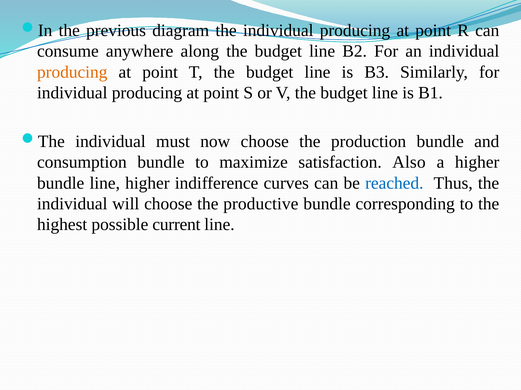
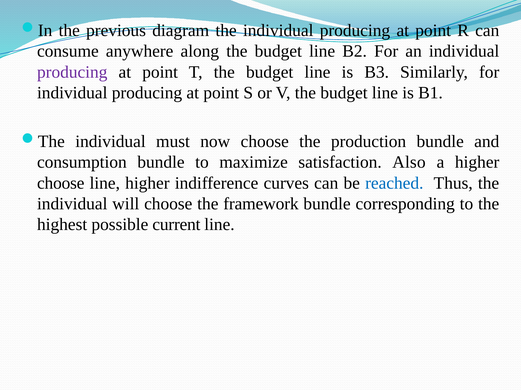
producing at (72, 72) colour: orange -> purple
bundle at (61, 183): bundle -> choose
productive: productive -> framework
